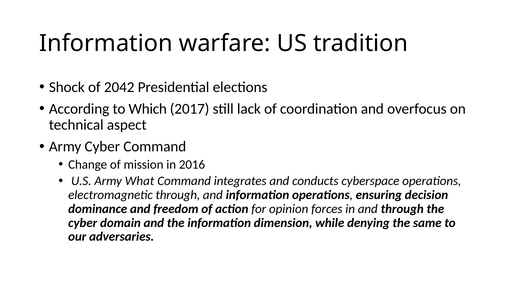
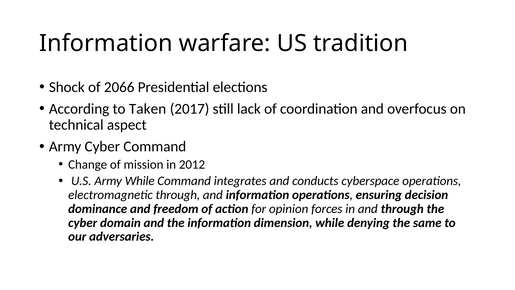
2042: 2042 -> 2066
Which: Which -> Taken
2016: 2016 -> 2012
Army What: What -> While
